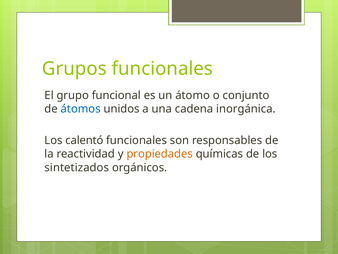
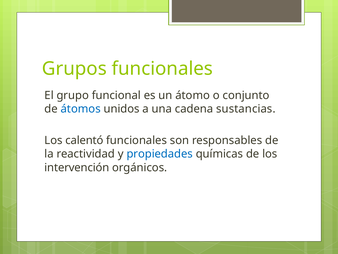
inorgánica: inorgánica -> sustancias
propiedades colour: orange -> blue
sintetizados: sintetizados -> intervención
